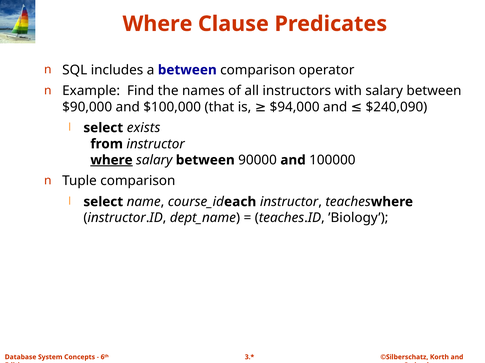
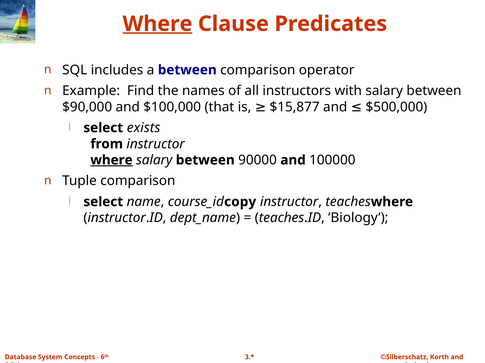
Where at (158, 24) underline: none -> present
$94,000: $94,000 -> $15,877
$240,090: $240,090 -> $500,000
each: each -> copy
